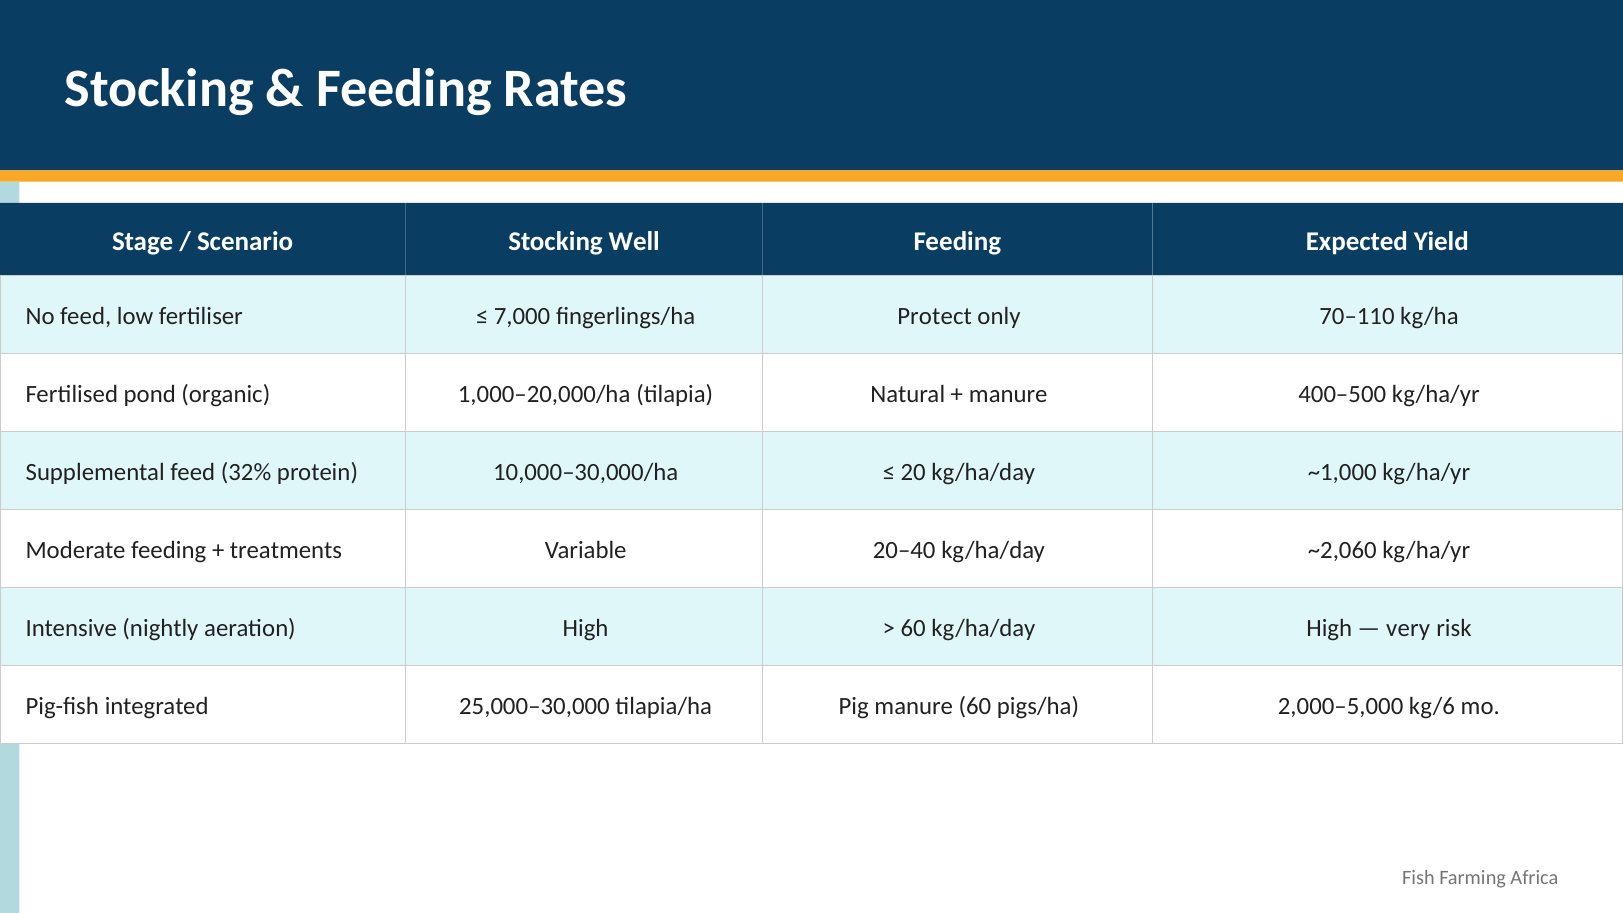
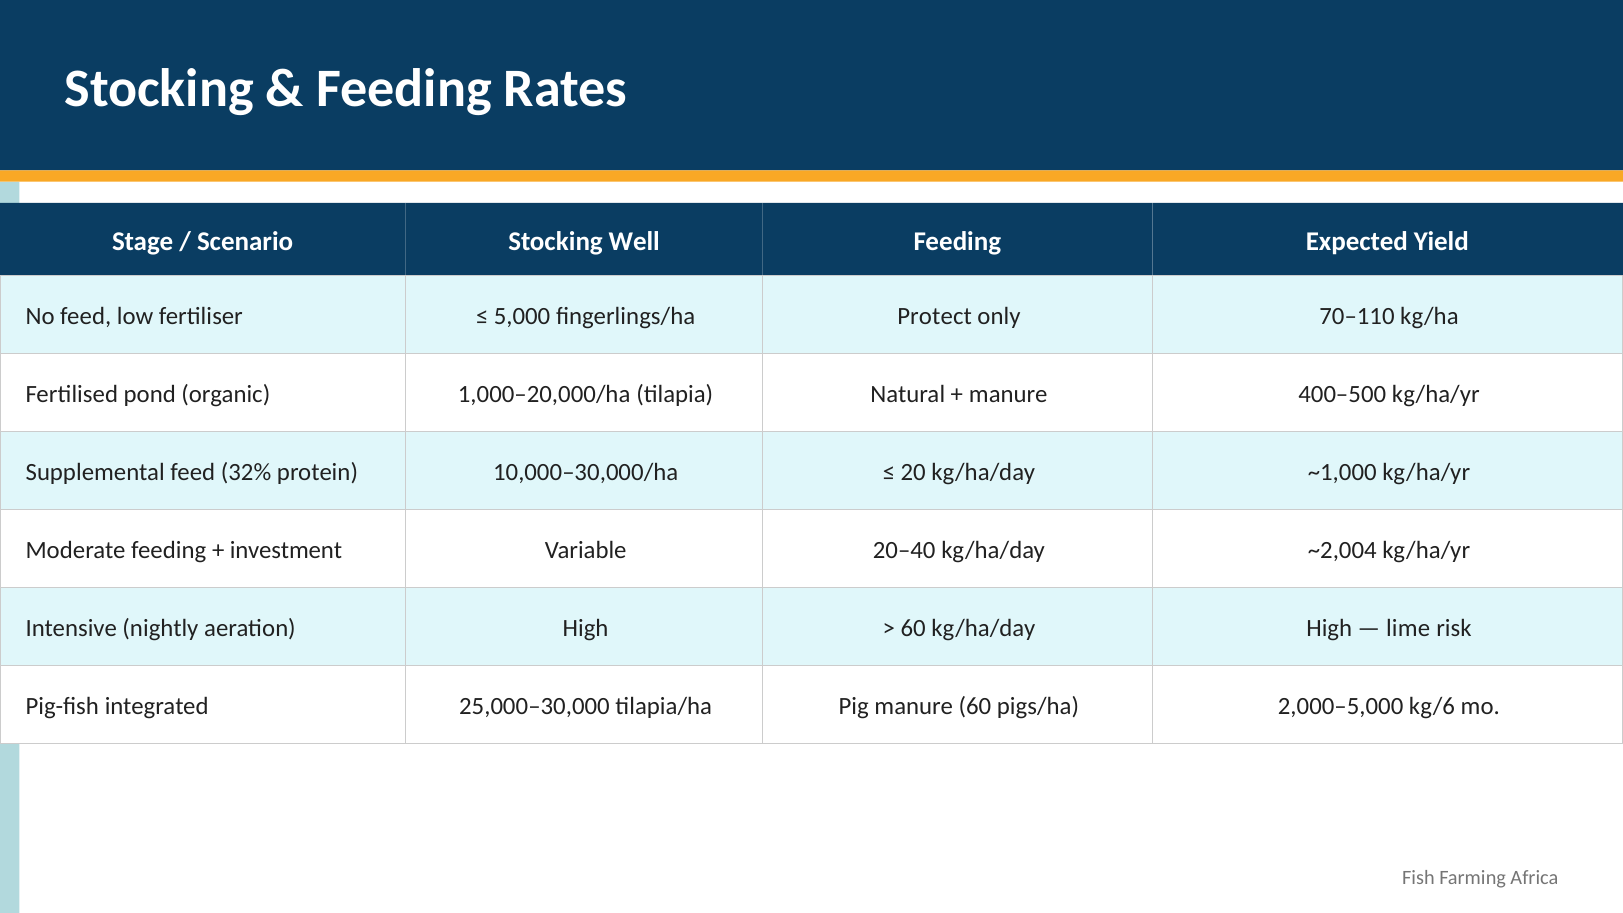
7,000: 7,000 -> 5,000
treatments: treatments -> investment
~2,060: ~2,060 -> ~2,004
very: very -> lime
